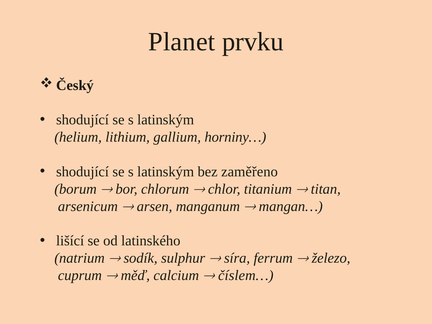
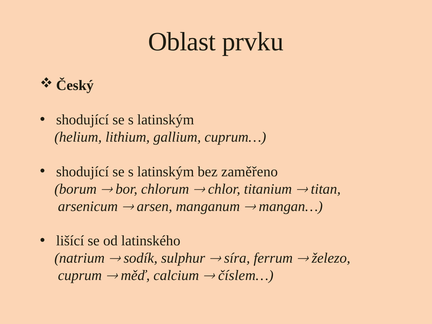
Planet: Planet -> Oblast
horniny…: horniny… -> cuprum…
